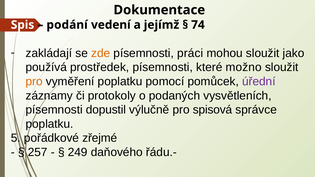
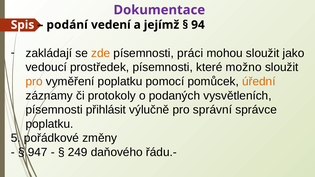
Dokumentace colour: black -> purple
74: 74 -> 94
používá: používá -> vedoucí
úřední colour: purple -> orange
dopustil: dopustil -> přihlásit
spisová: spisová -> správní
zřejmé: zřejmé -> změny
257: 257 -> 947
